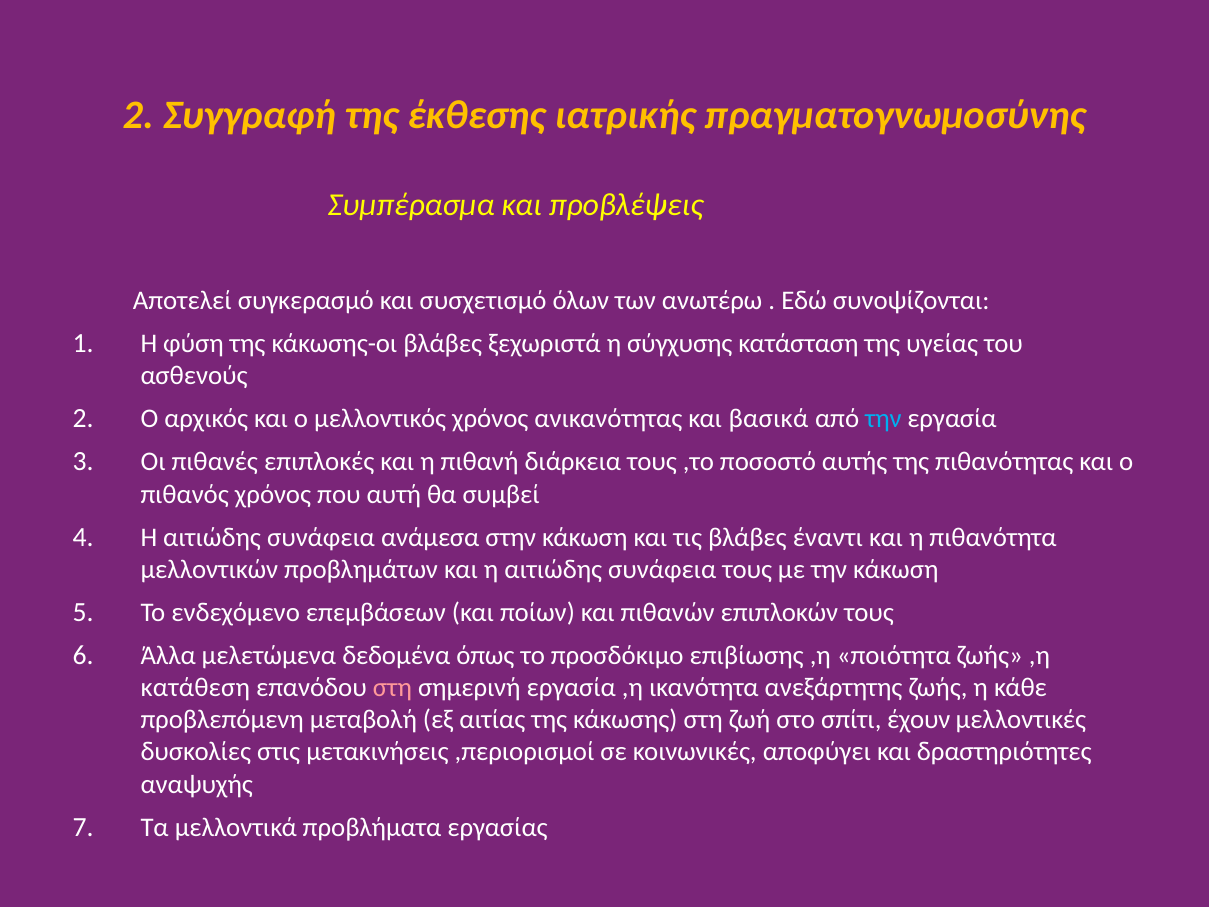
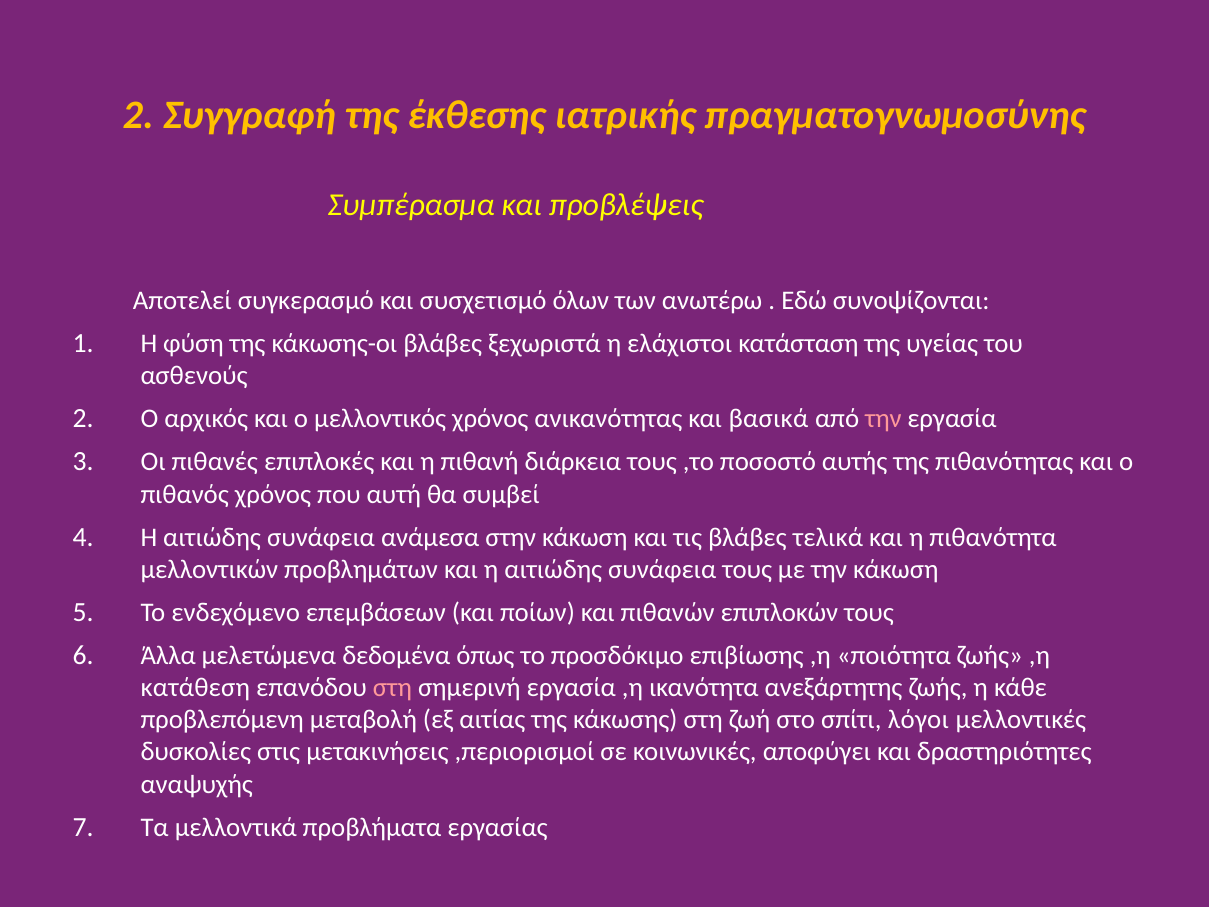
σύγχυσης: σύγχυσης -> ελάχιστοι
την at (883, 419) colour: light blue -> pink
έναντι: έναντι -> τελικά
έχουν: έχουν -> λόγοι
